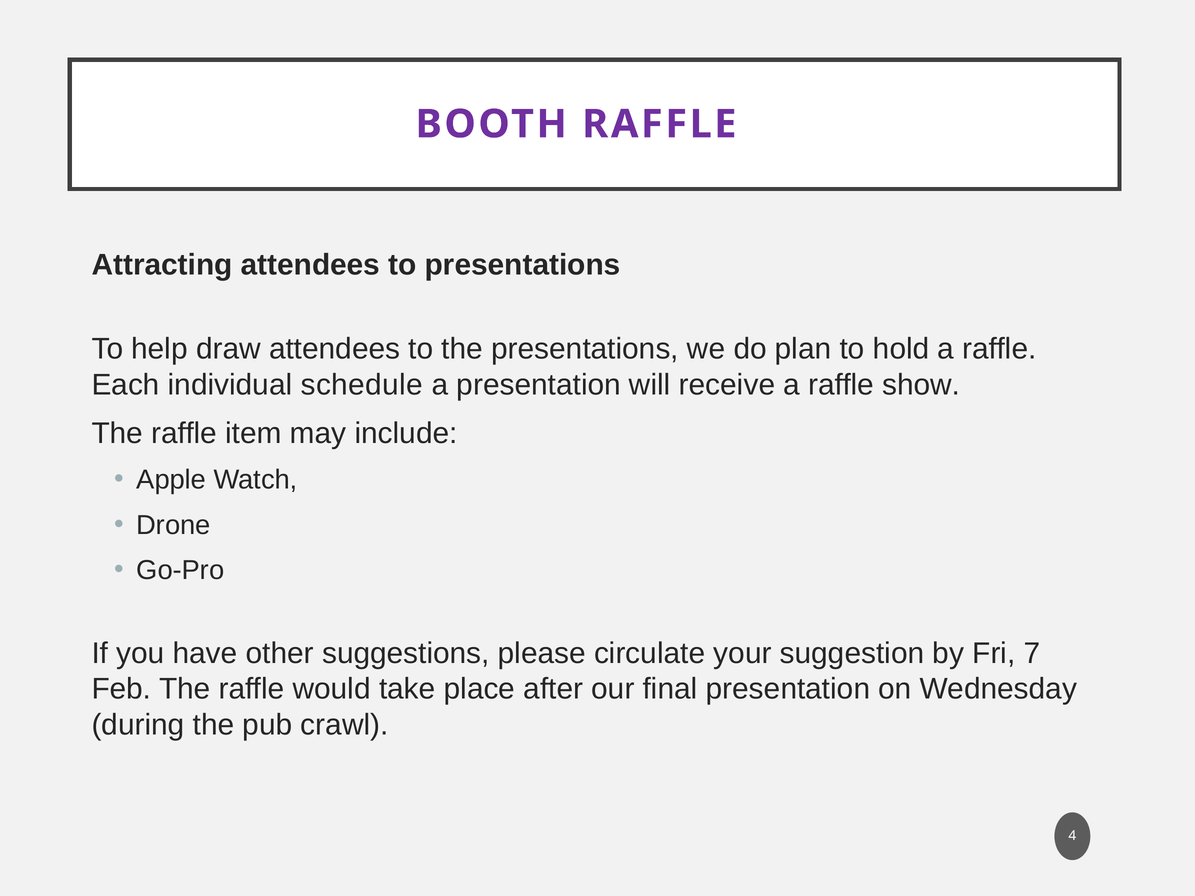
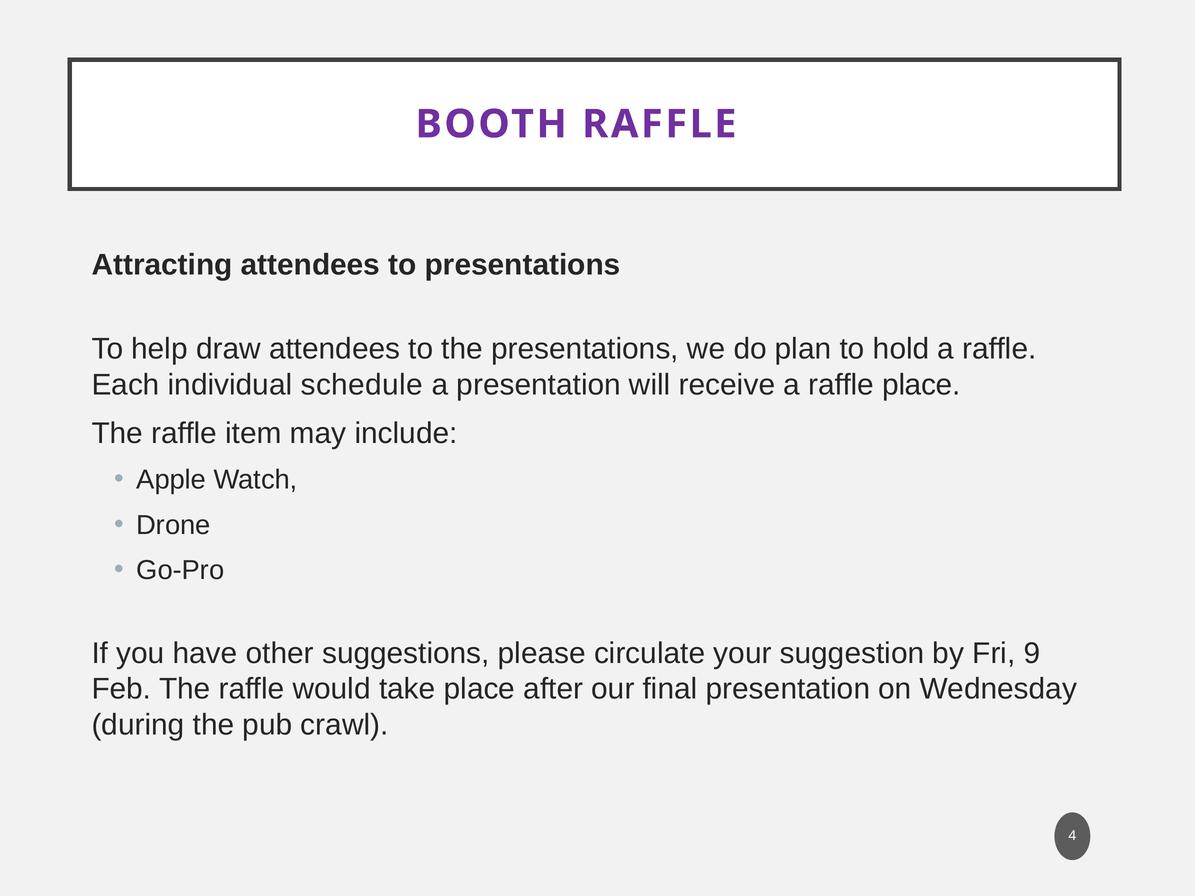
raffle show: show -> place
7: 7 -> 9
